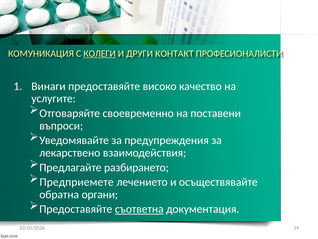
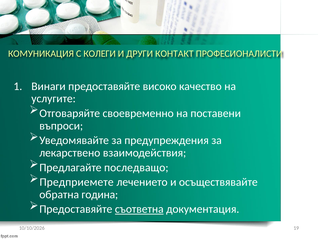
КОЛЕГИ underline: present -> none
разбирането: разбирането -> последващо
органи: органи -> година
